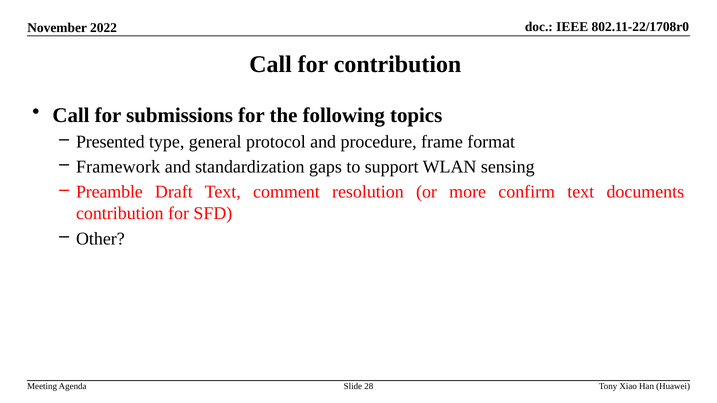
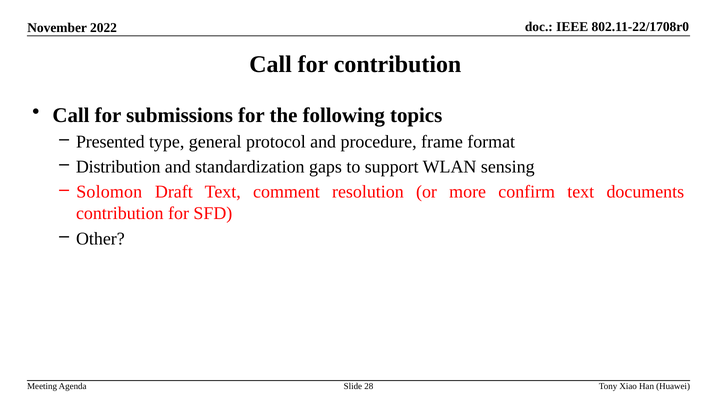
Framework: Framework -> Distribution
Preamble: Preamble -> Solomon
